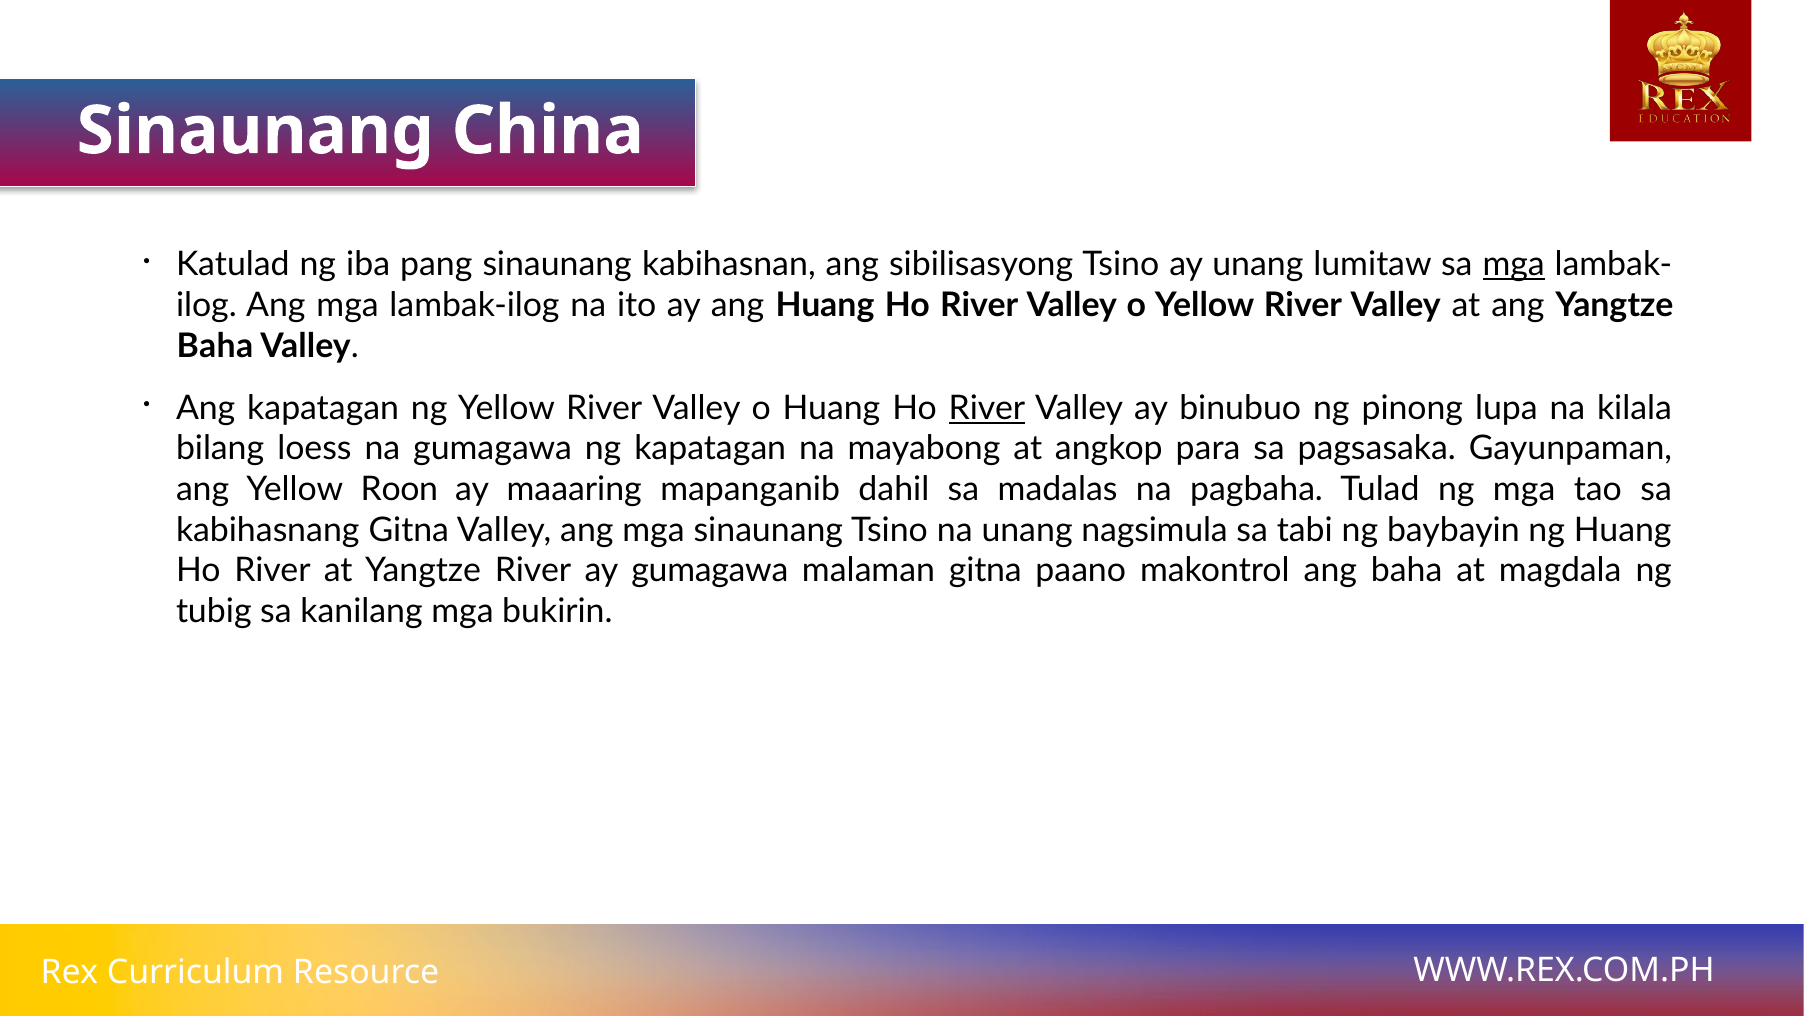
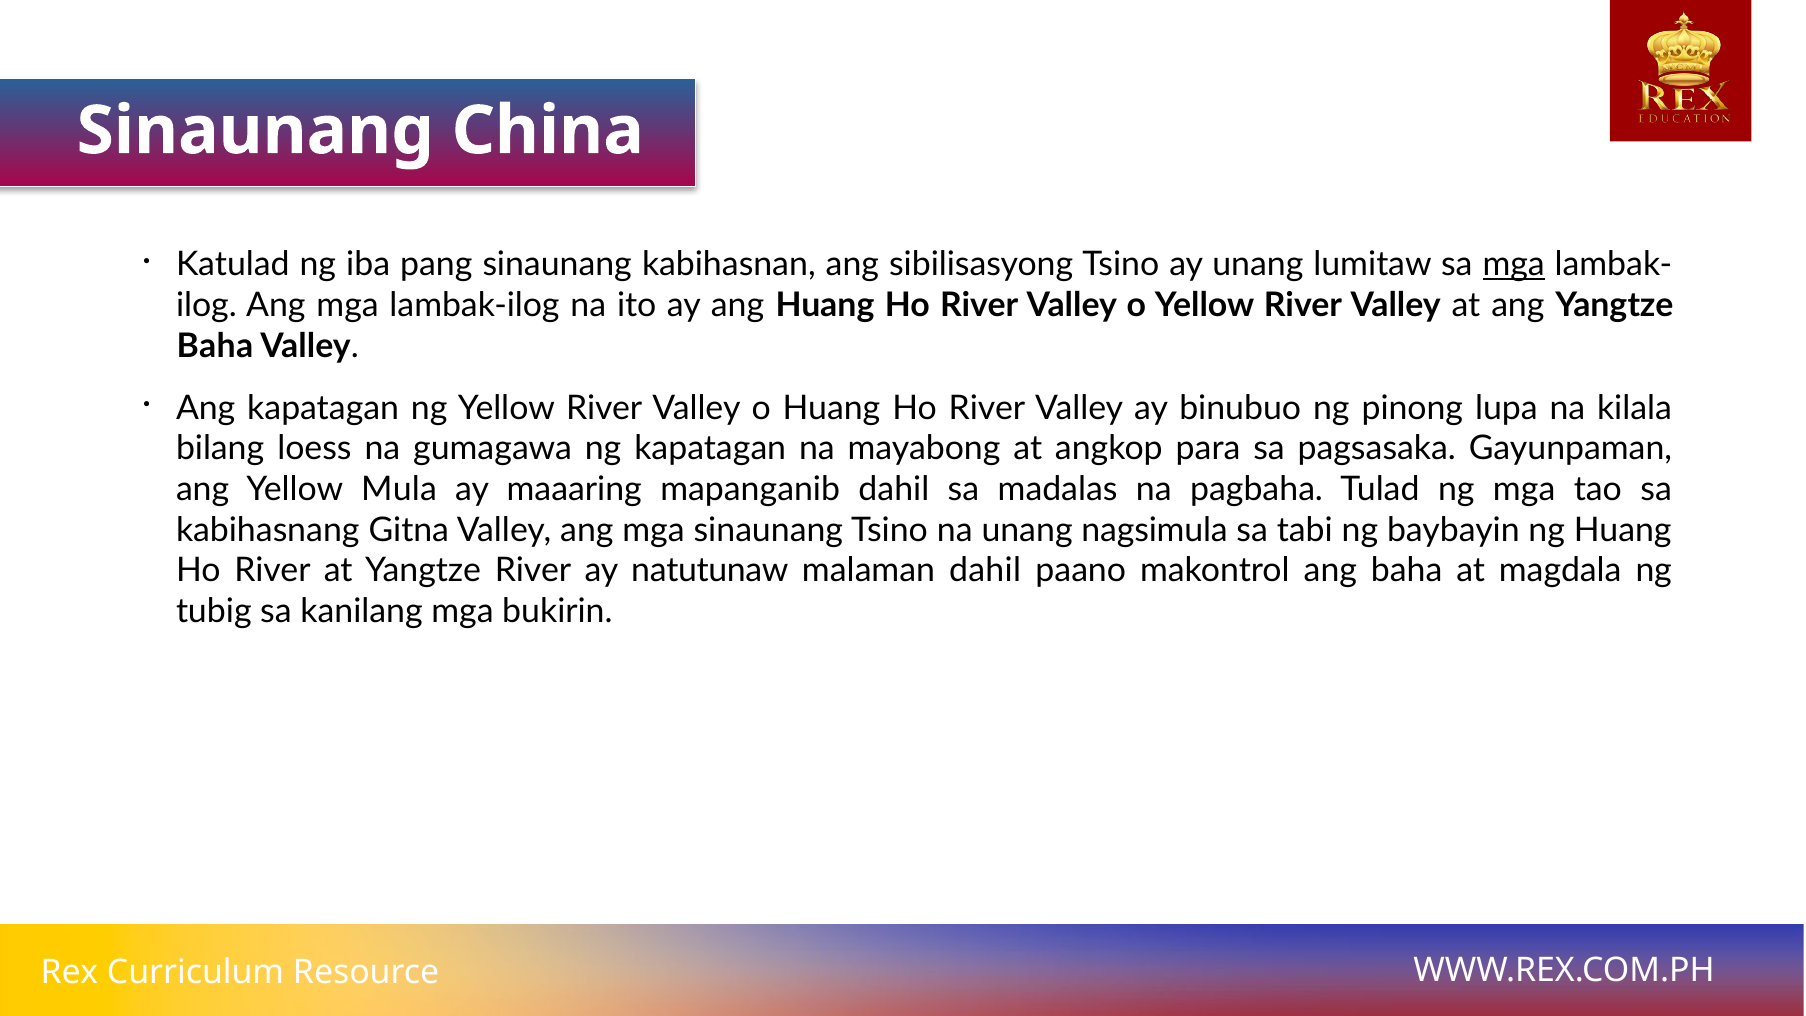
River at (987, 408) underline: present -> none
Roon: Roon -> Mula
ay gumagawa: gumagawa -> natutunaw
malaman gitna: gitna -> dahil
